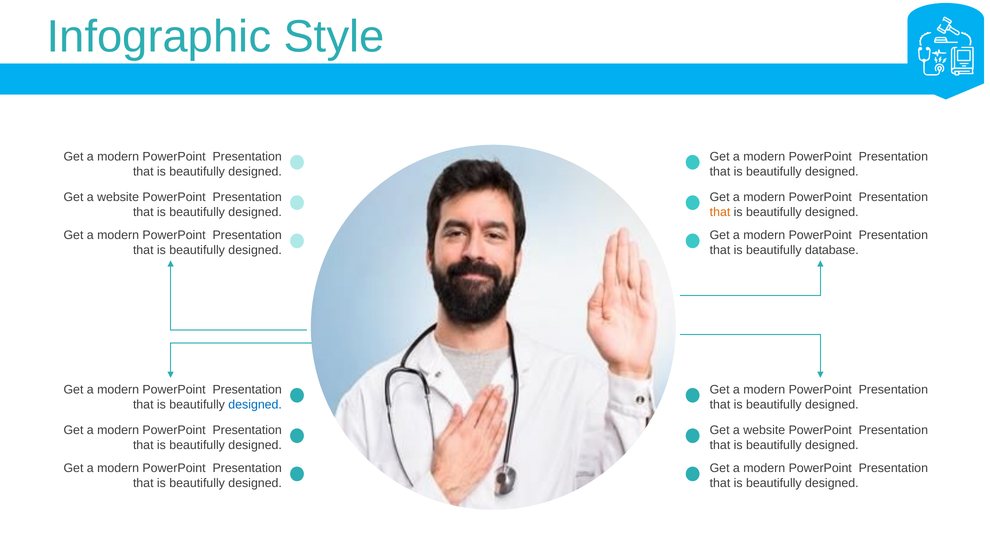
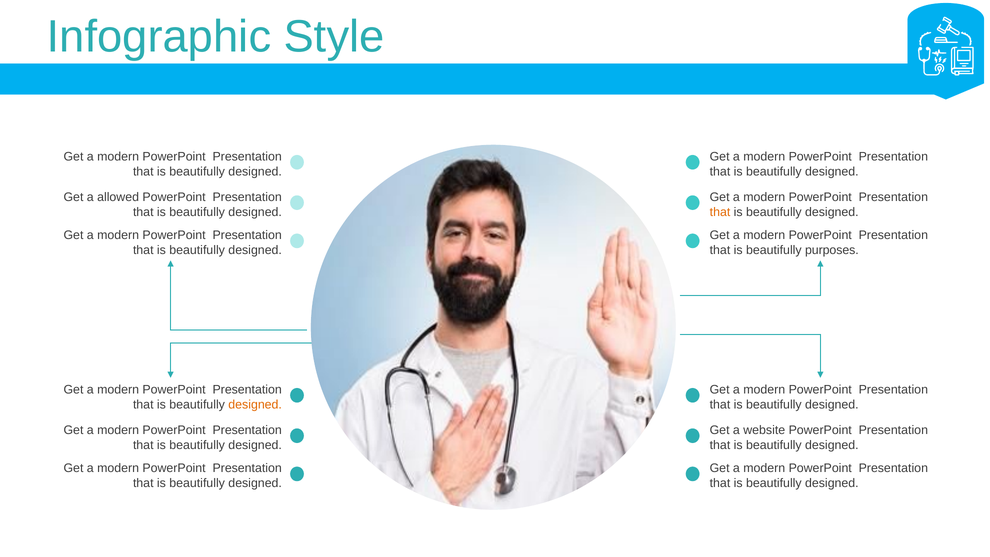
website at (118, 197): website -> allowed
database: database -> purposes
designed at (255, 404) colour: blue -> orange
